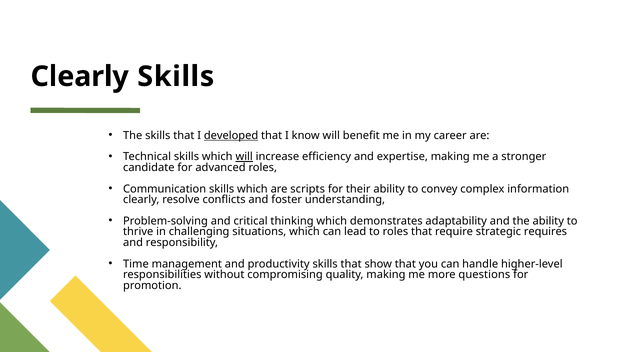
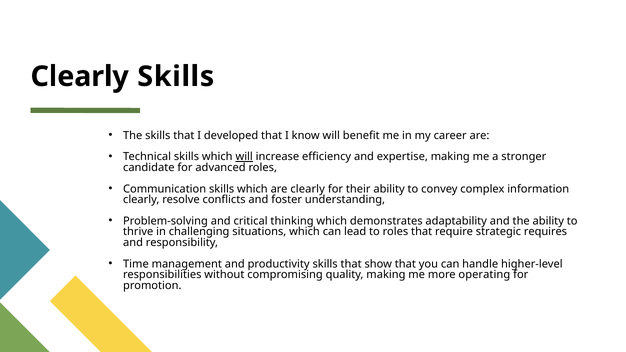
developed underline: present -> none
are scripts: scripts -> clearly
questions: questions -> operating
